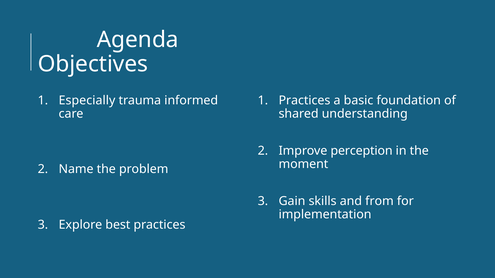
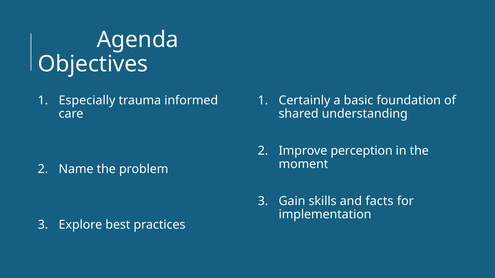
Practices at (304, 100): Practices -> Certainly
from: from -> facts
